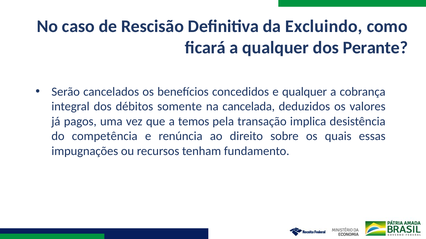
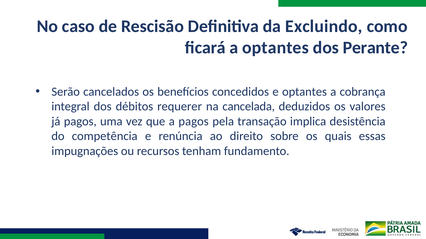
a qualquer: qualquer -> optantes
e qualquer: qualquer -> optantes
somente: somente -> requerer
a temos: temos -> pagos
